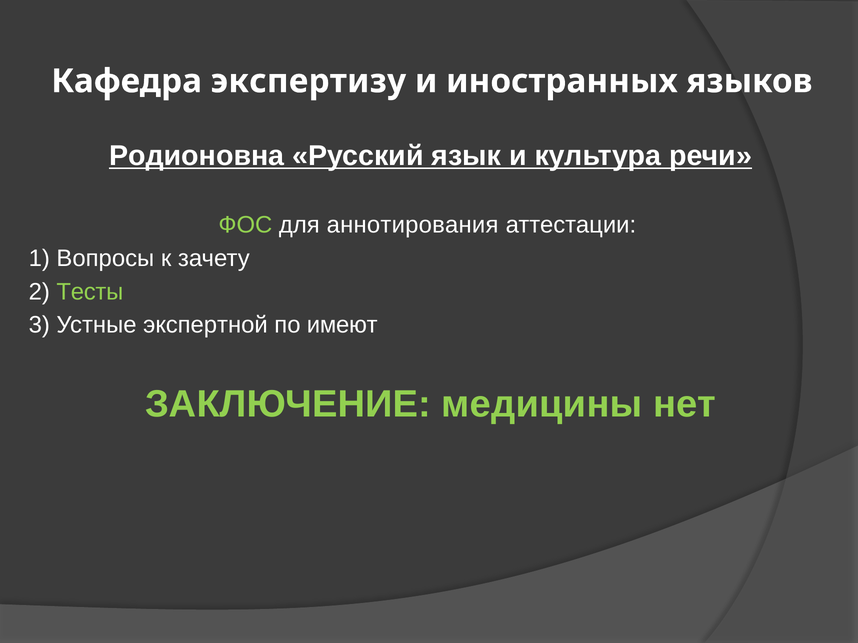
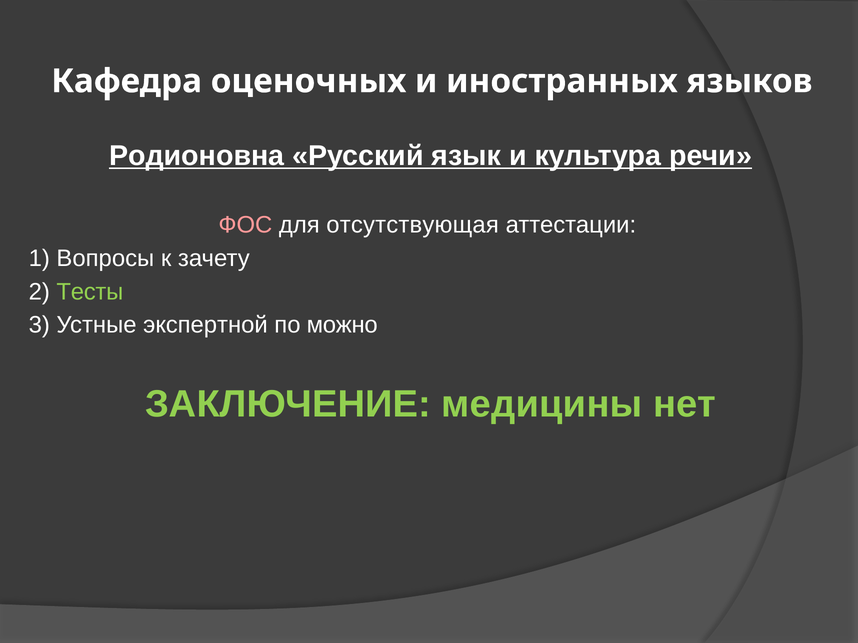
экспертизу: экспертизу -> оценочных
ФОС colour: light green -> pink
аннотирования: аннотирования -> отсутствующая
имеют: имеют -> можно
